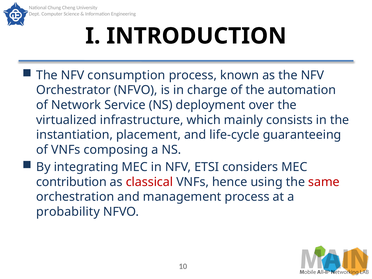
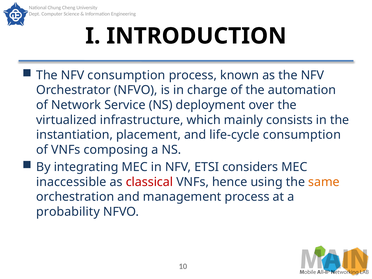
life-cycle guaranteeing: guaranteeing -> consumption
contribution: contribution -> inaccessible
same colour: red -> orange
